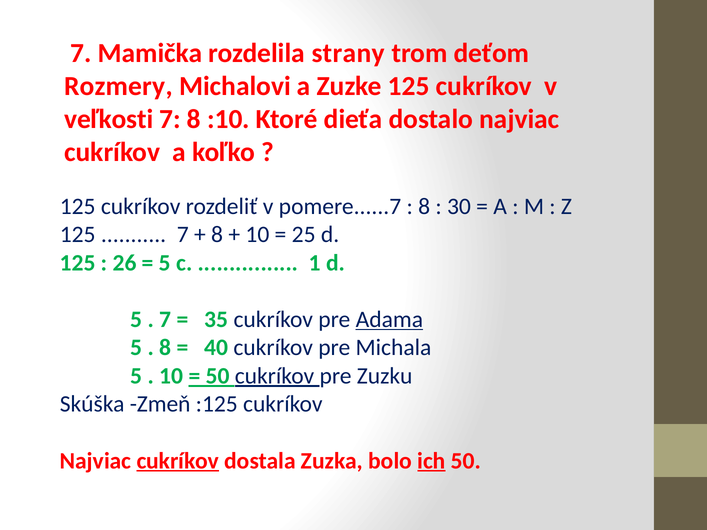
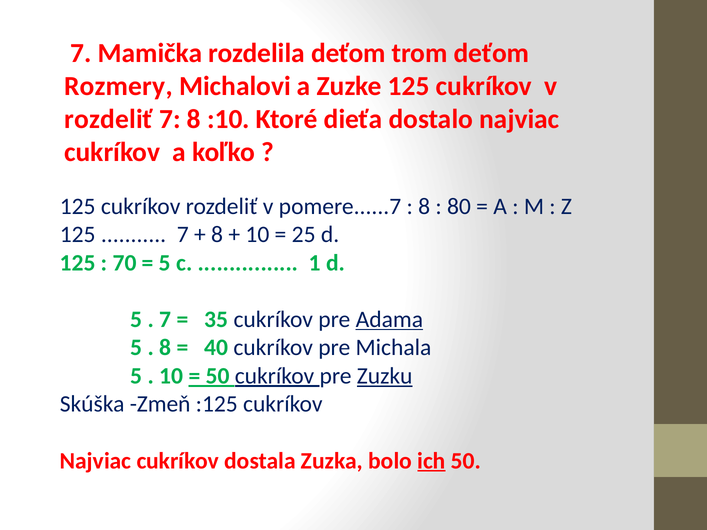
rozdelila strany: strany -> deťom
veľkosti at (109, 119): veľkosti -> rozdeliť
30: 30 -> 80
26: 26 -> 70
Zuzku underline: none -> present
cukríkov at (178, 461) underline: present -> none
